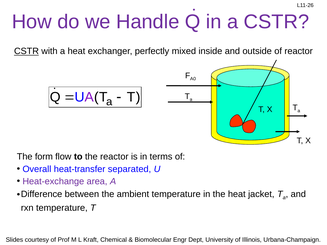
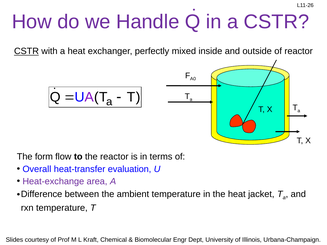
separated: separated -> evaluation
